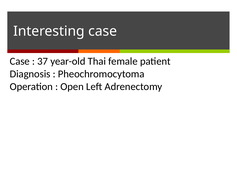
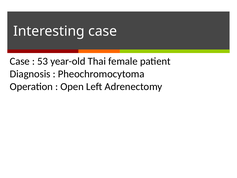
37: 37 -> 53
